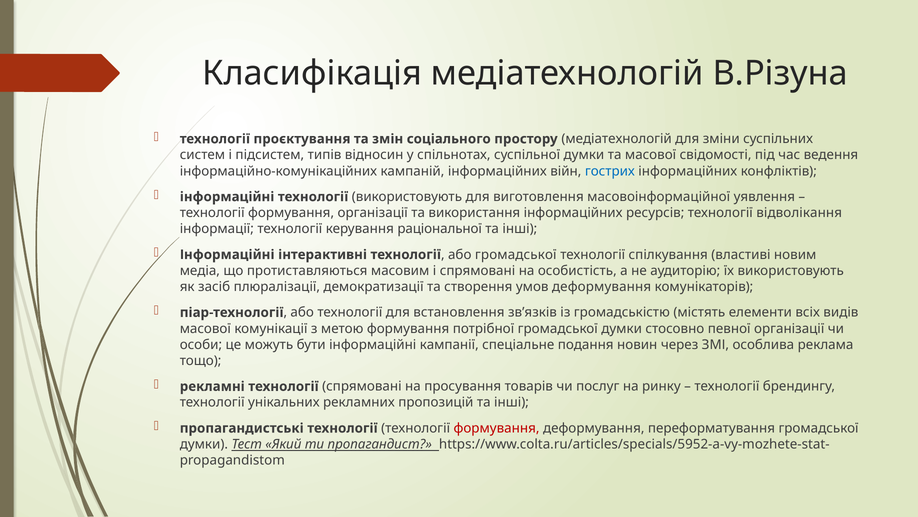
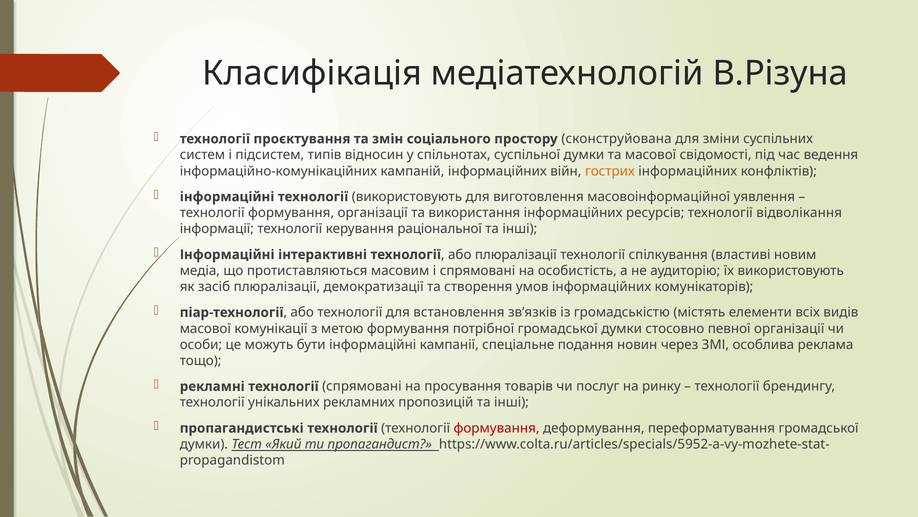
простору медіатехнологій: медіатехнологій -> сконструйована
гострих colour: blue -> orange
або громадської: громадської -> плюралізації
умов деформування: деформування -> інформаційних
